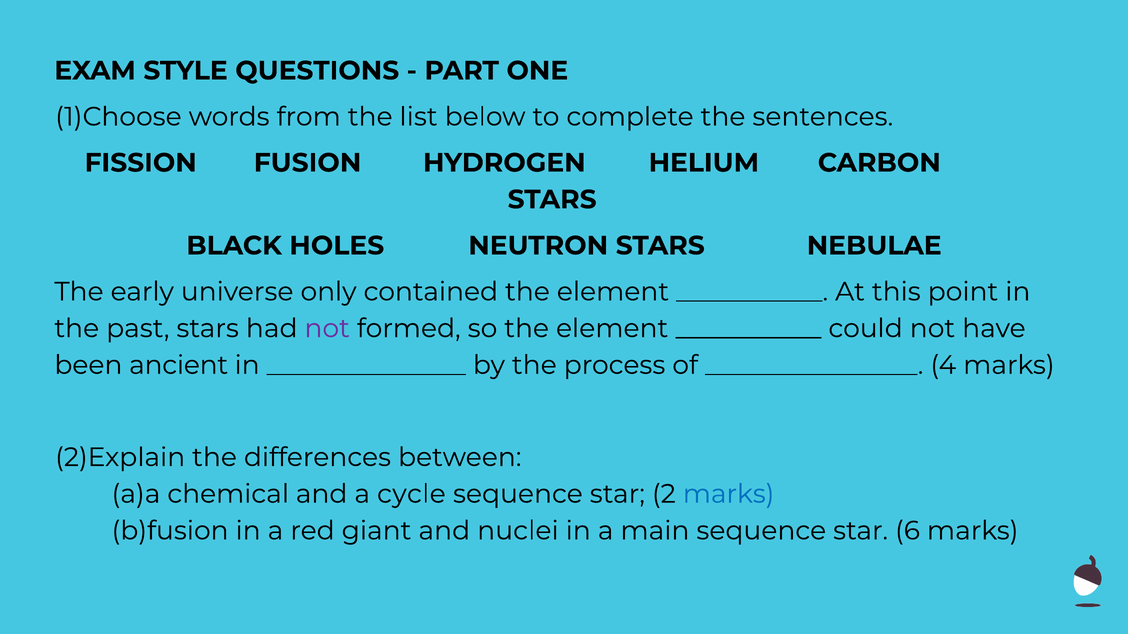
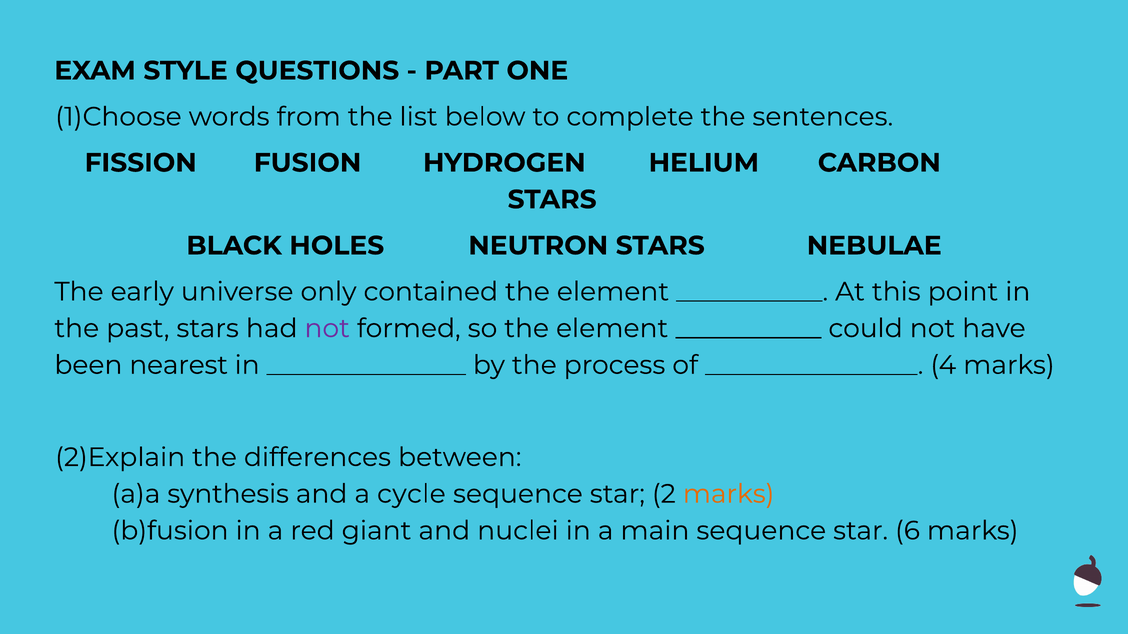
ancient: ancient -> nearest
chemical: chemical -> synthesis
marks at (729, 494) colour: blue -> orange
